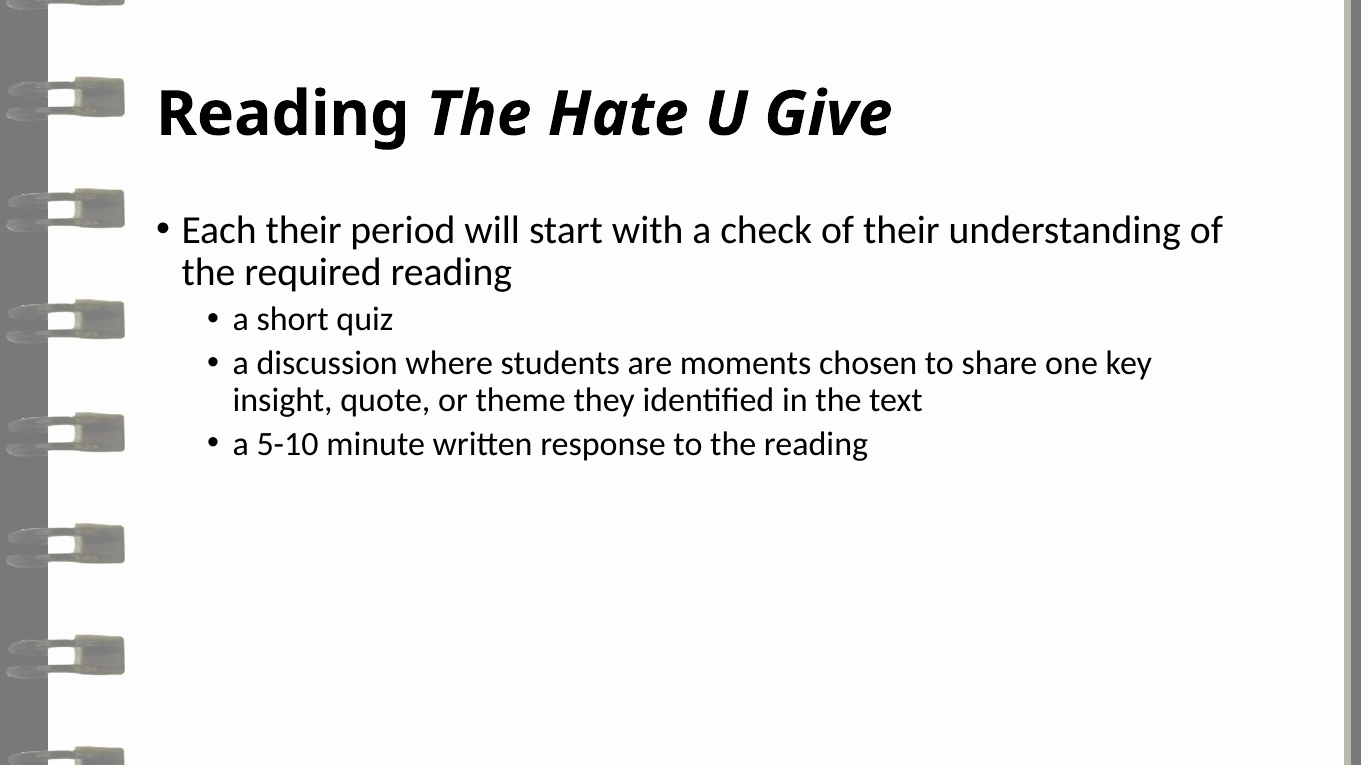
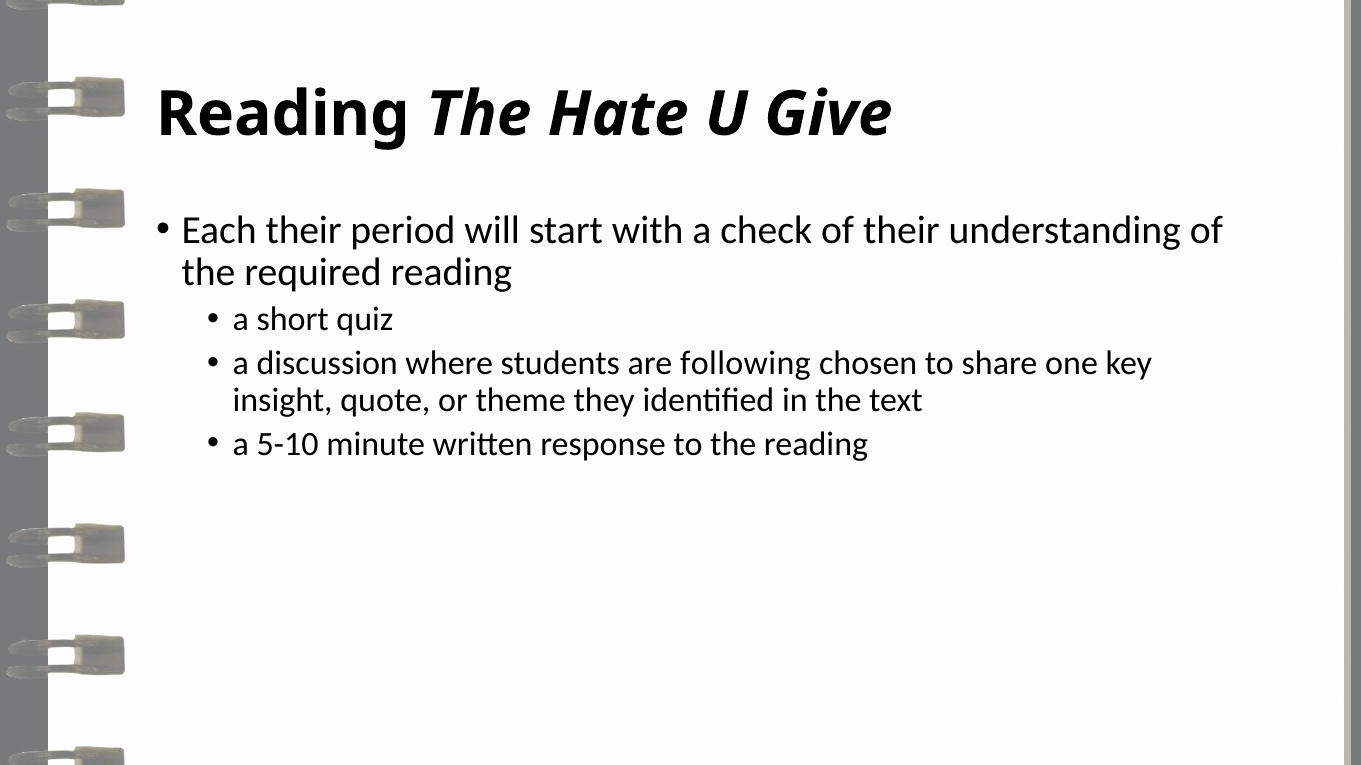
moments: moments -> following
